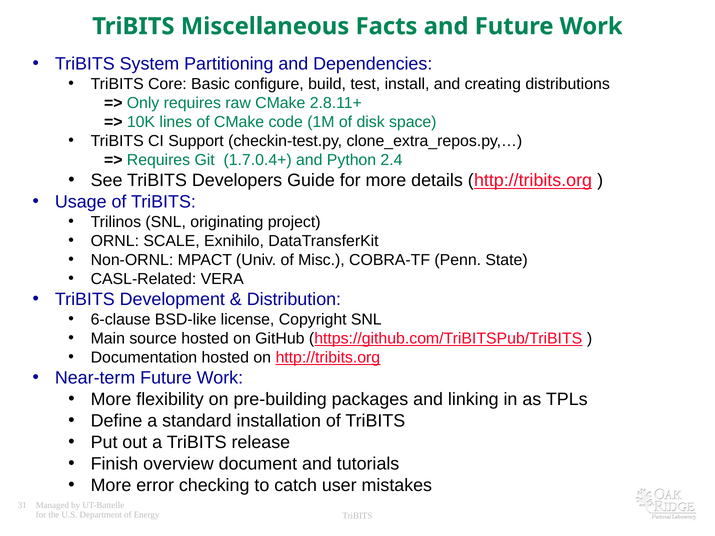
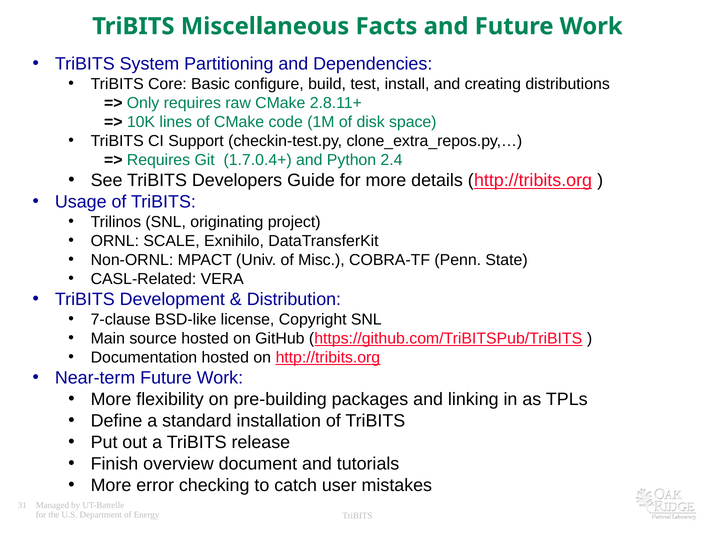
6-clause: 6-clause -> 7-clause
